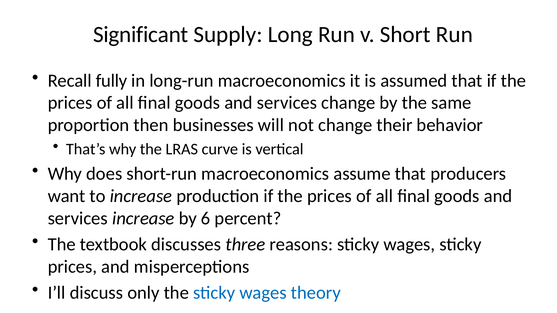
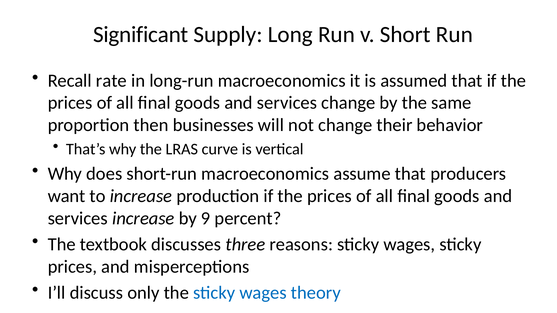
fully: fully -> rate
6: 6 -> 9
